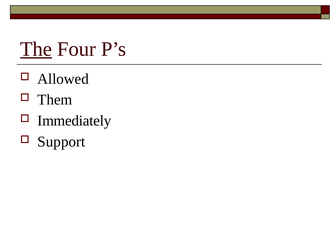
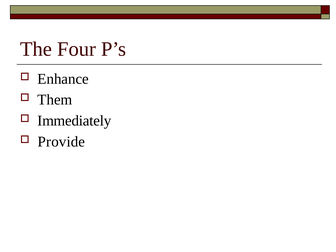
The underline: present -> none
Allowed: Allowed -> Enhance
Support: Support -> Provide
